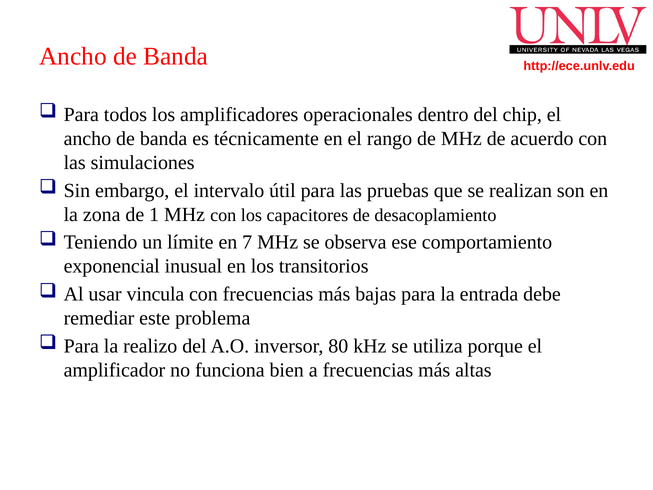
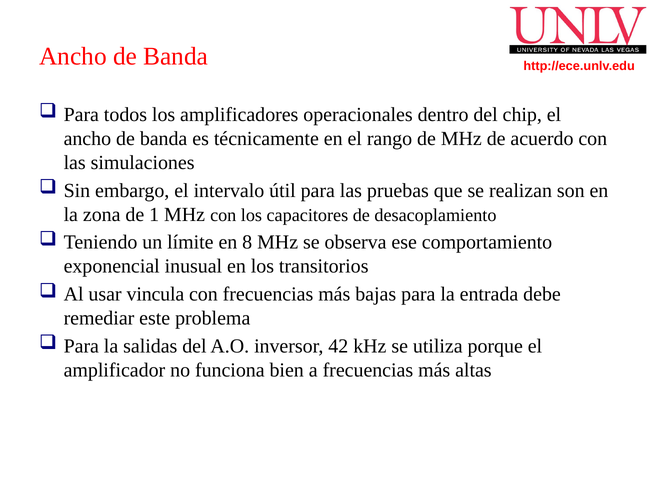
7: 7 -> 8
realizo: realizo -> salidas
80: 80 -> 42
